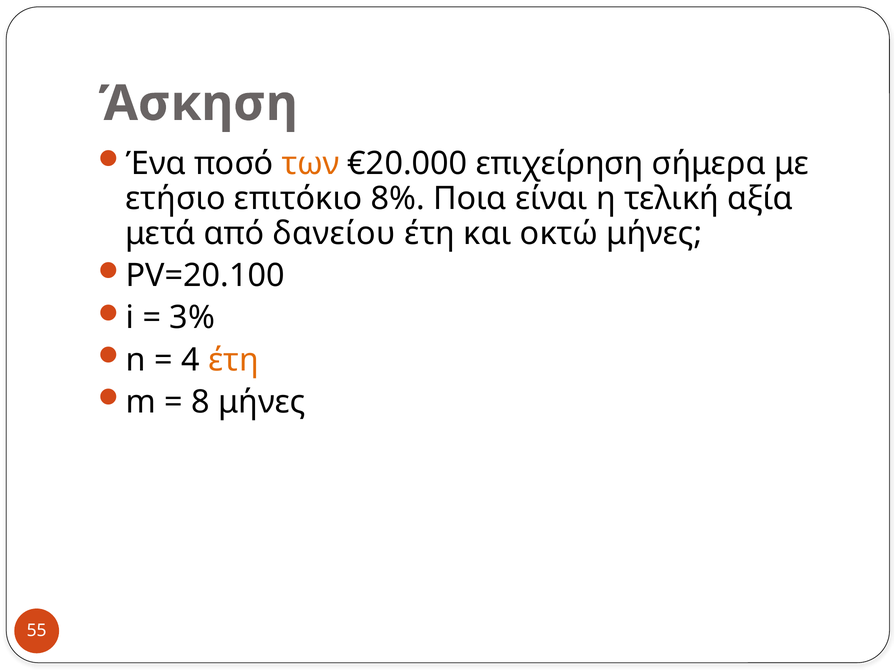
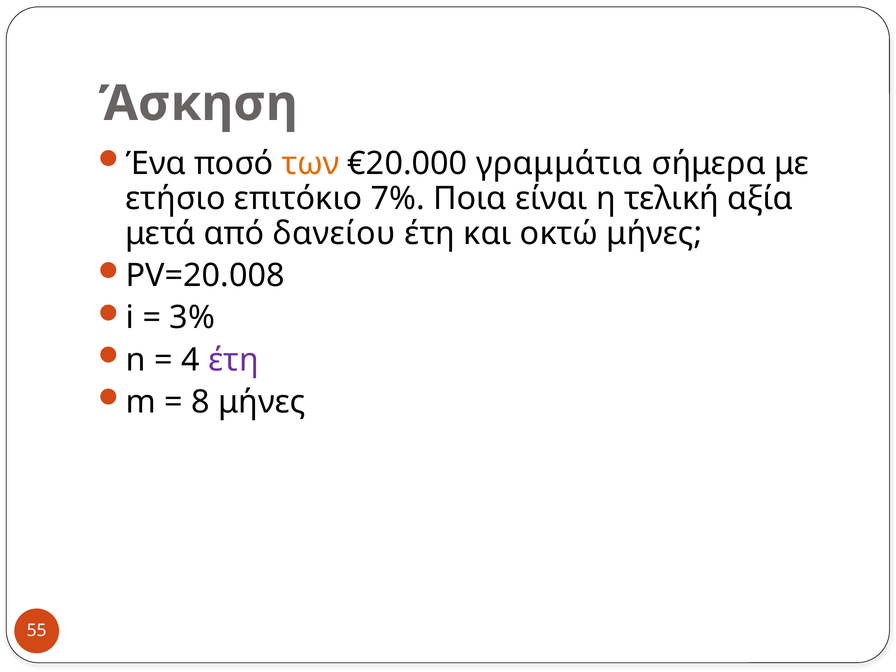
επιχείρηση: επιχείρηση -> γραμμάτια
8%: 8% -> 7%
PV=20.100: PV=20.100 -> PV=20.008
έτη at (234, 360) colour: orange -> purple
